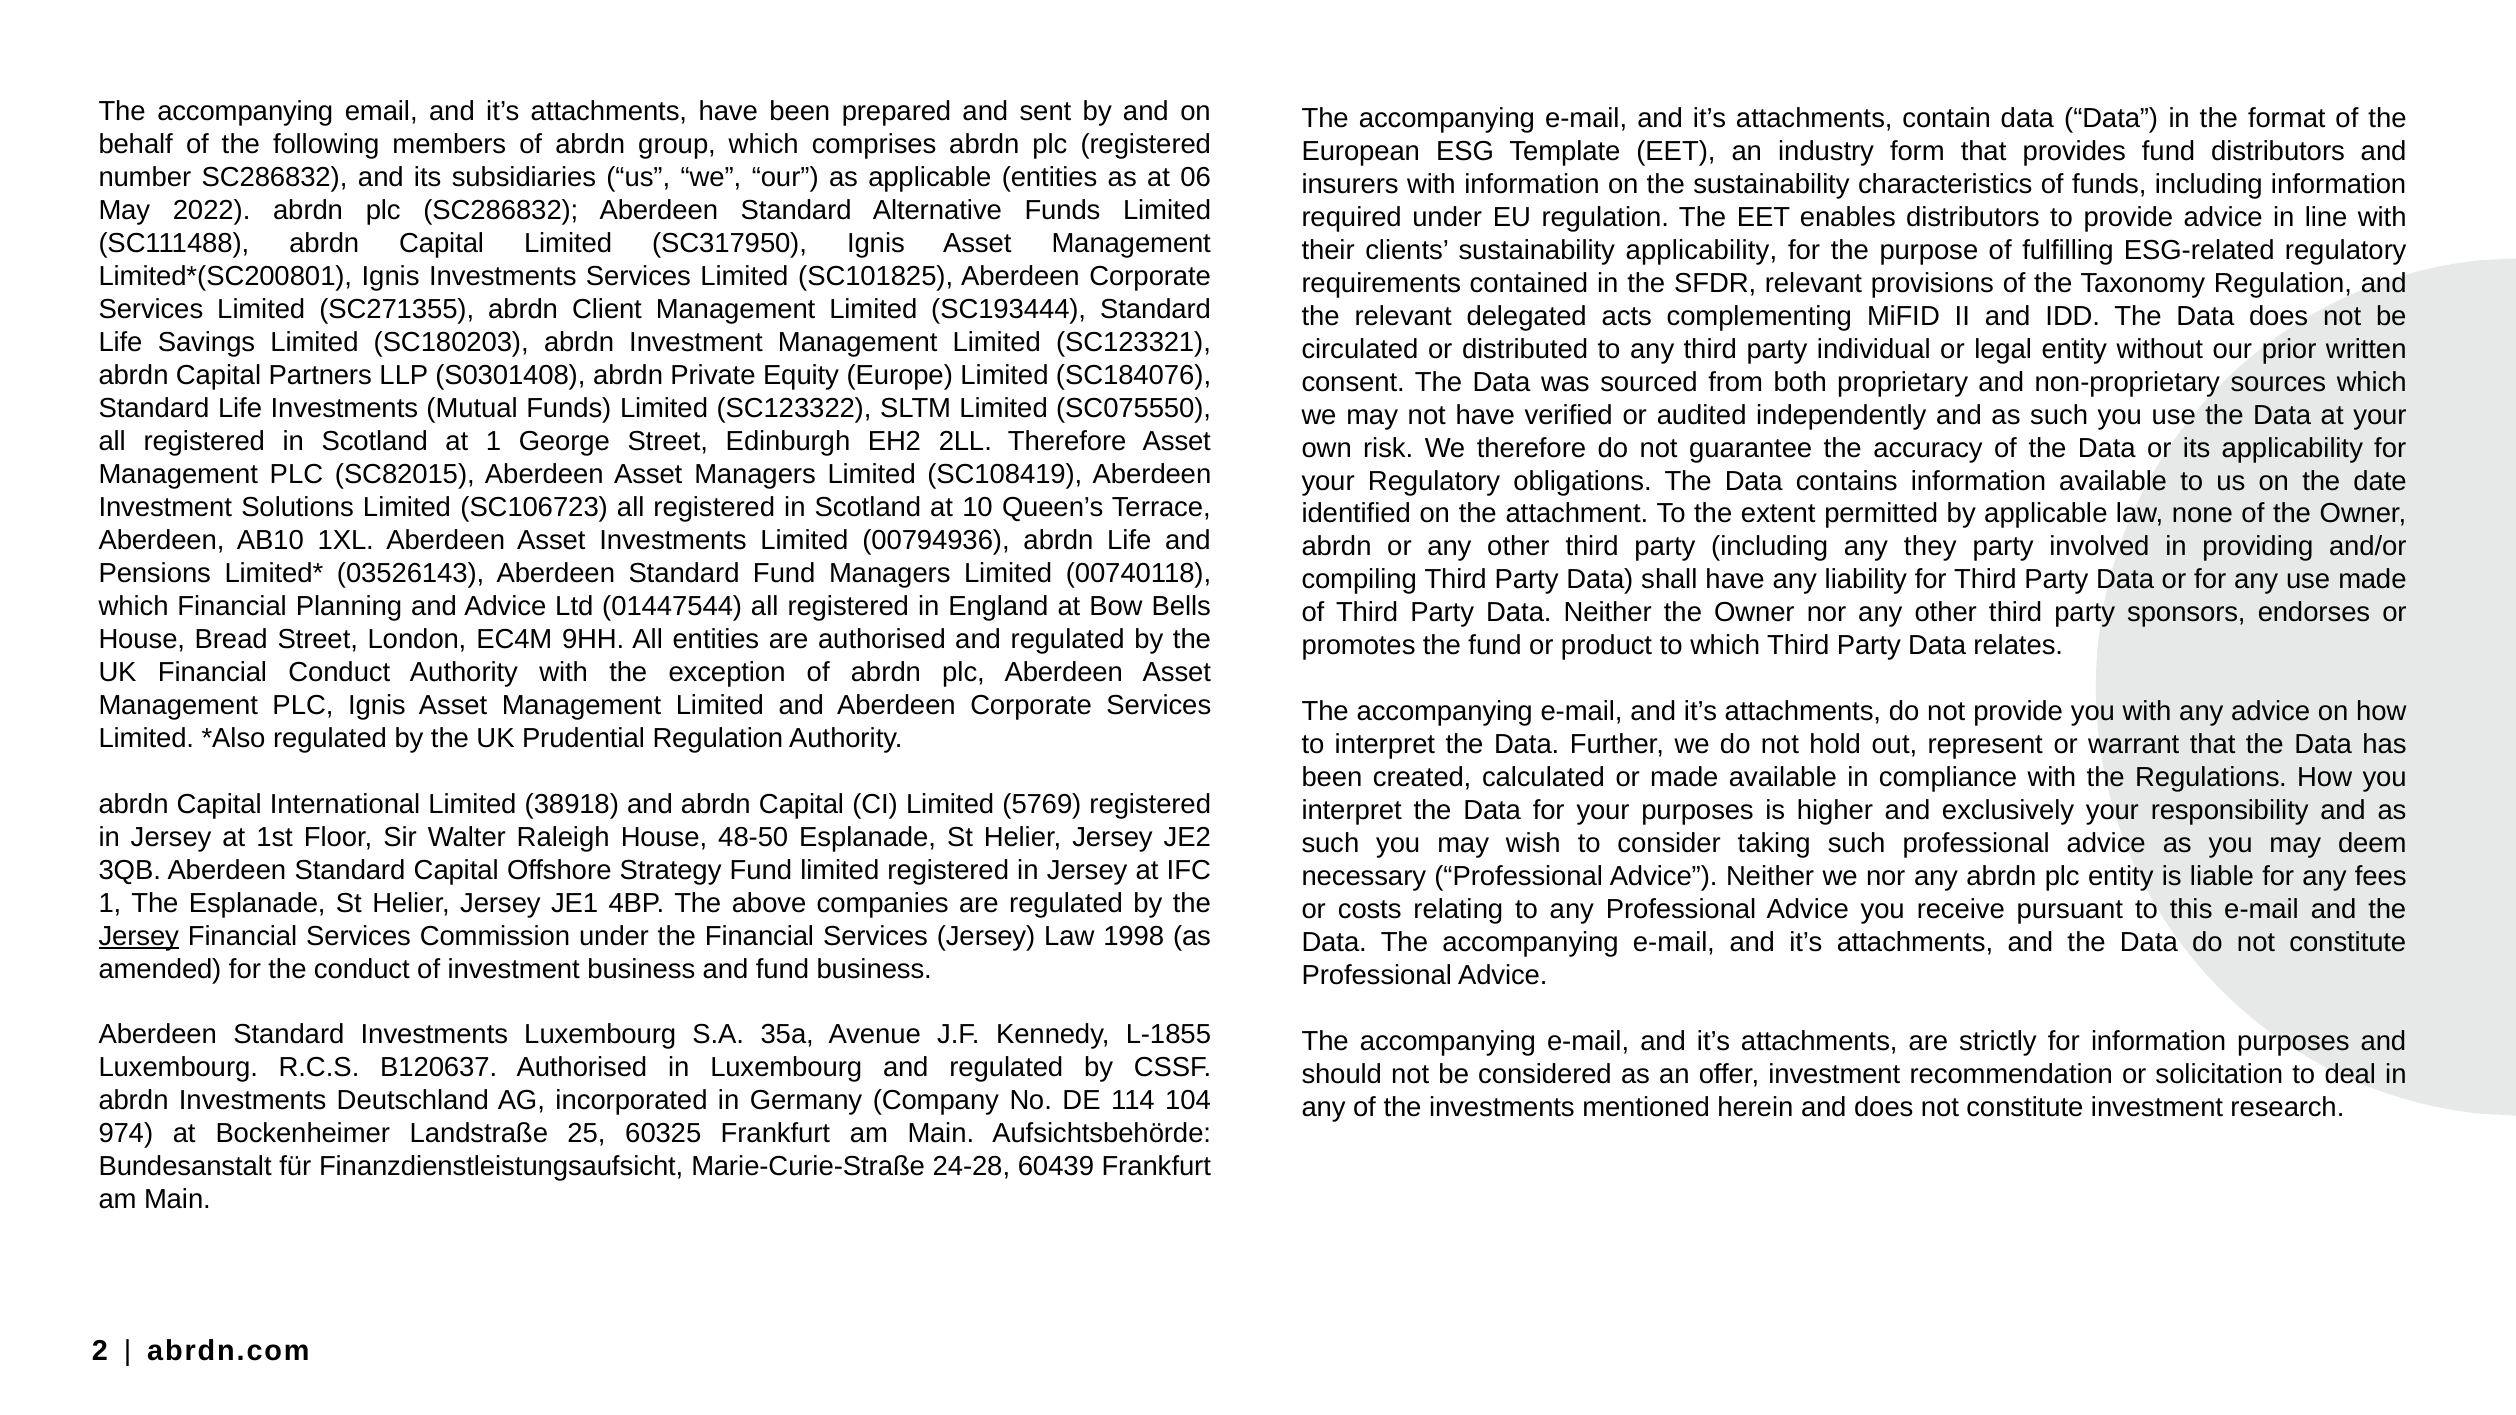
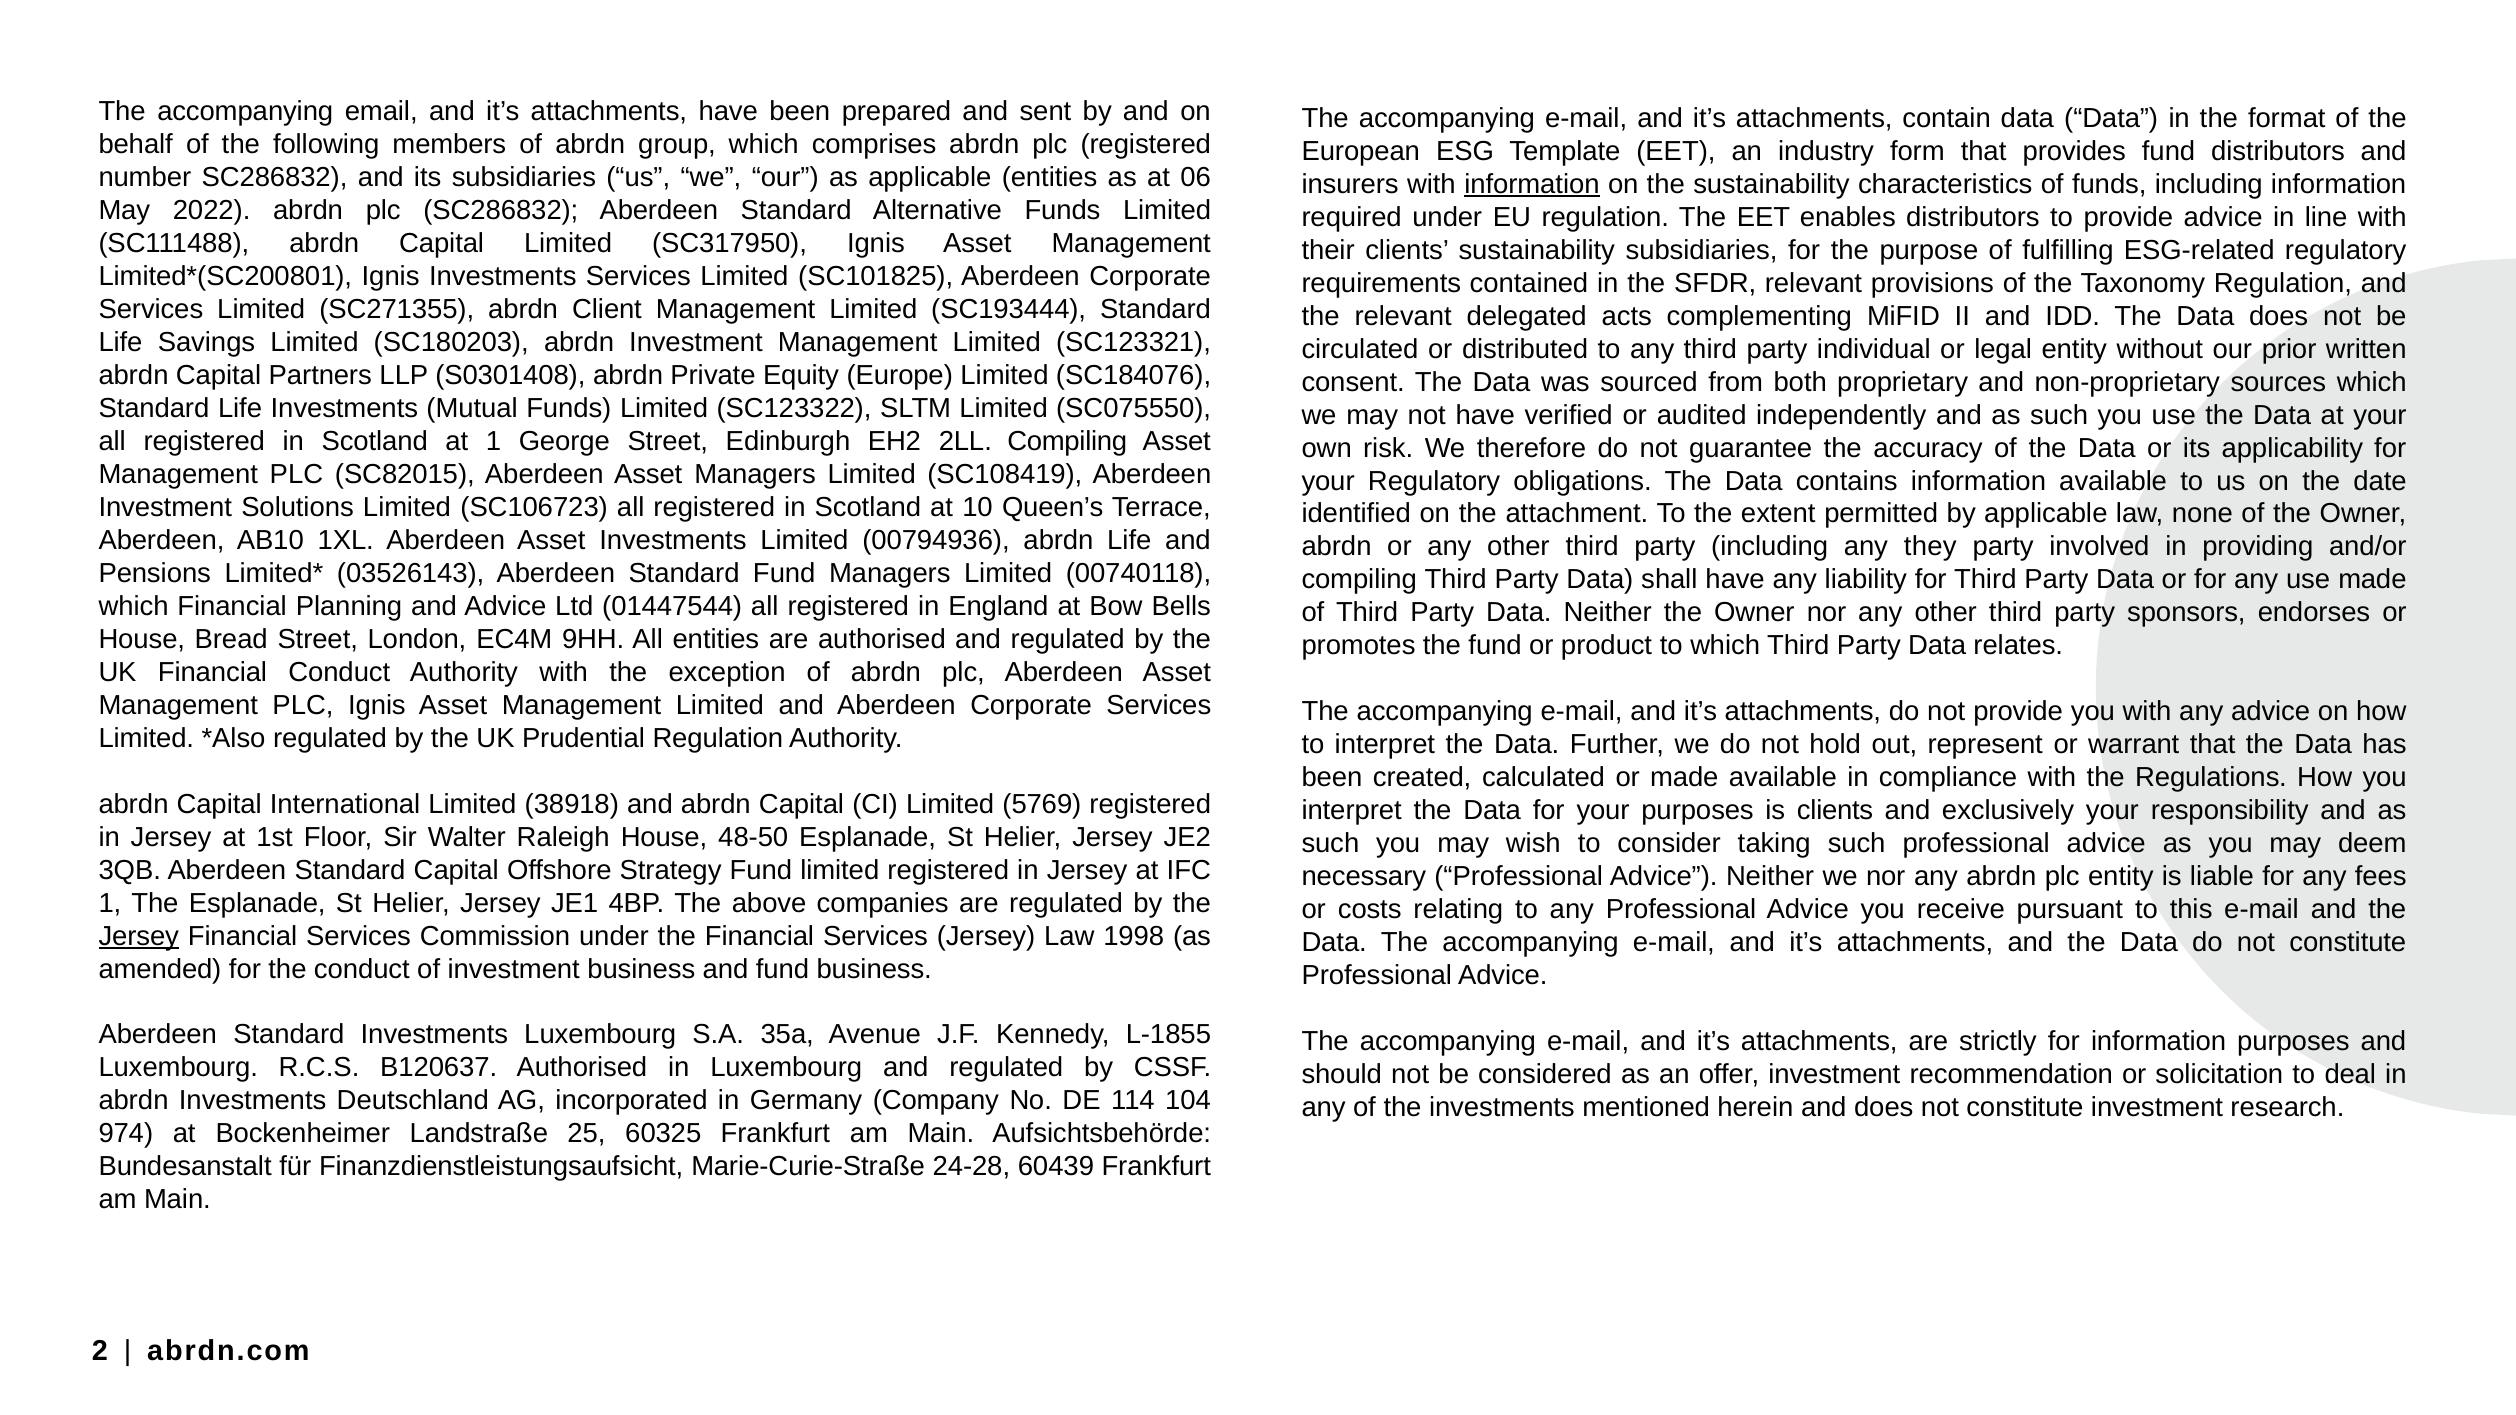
information at (1532, 184) underline: none -> present
sustainability applicability: applicability -> subsidiaries
2LL Therefore: Therefore -> Compiling
is higher: higher -> clients
